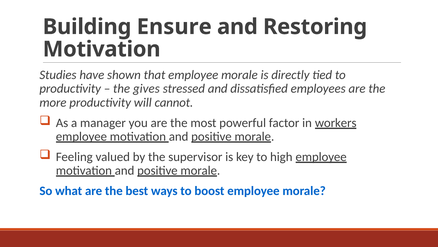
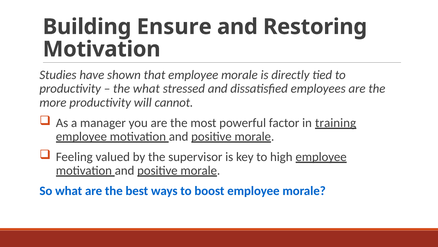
the gives: gives -> what
workers: workers -> training
